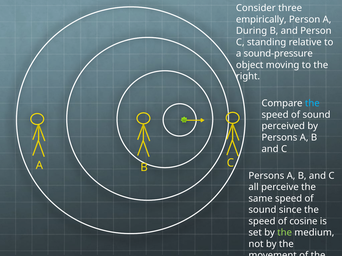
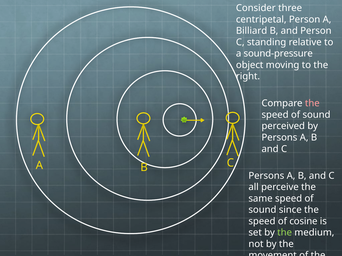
empirically: empirically -> centripetal
During: During -> Billiard
the at (312, 104) colour: light blue -> pink
